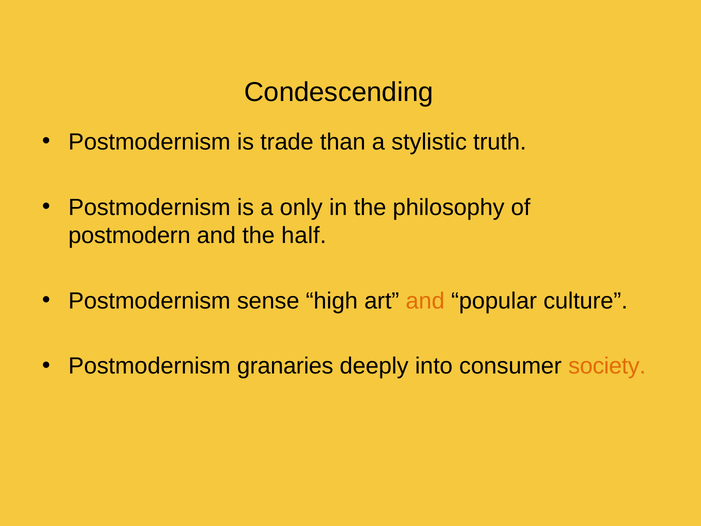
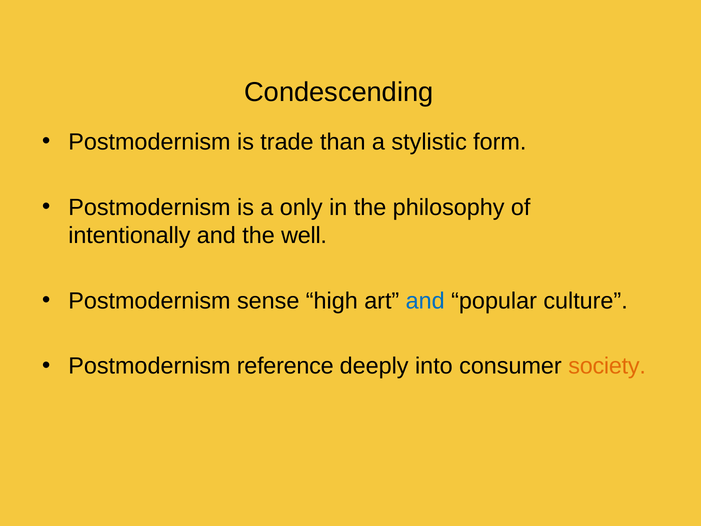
truth: truth -> form
postmodern: postmodern -> intentionally
half: half -> well
and at (425, 301) colour: orange -> blue
granaries: granaries -> reference
